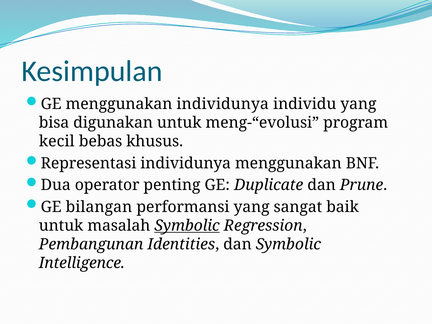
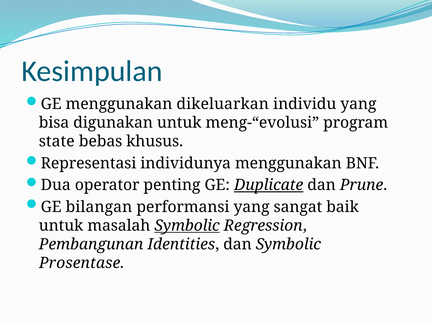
menggunakan individunya: individunya -> dikeluarkan
kecil: kecil -> state
Duplicate underline: none -> present
Intelligence: Intelligence -> Prosentase
